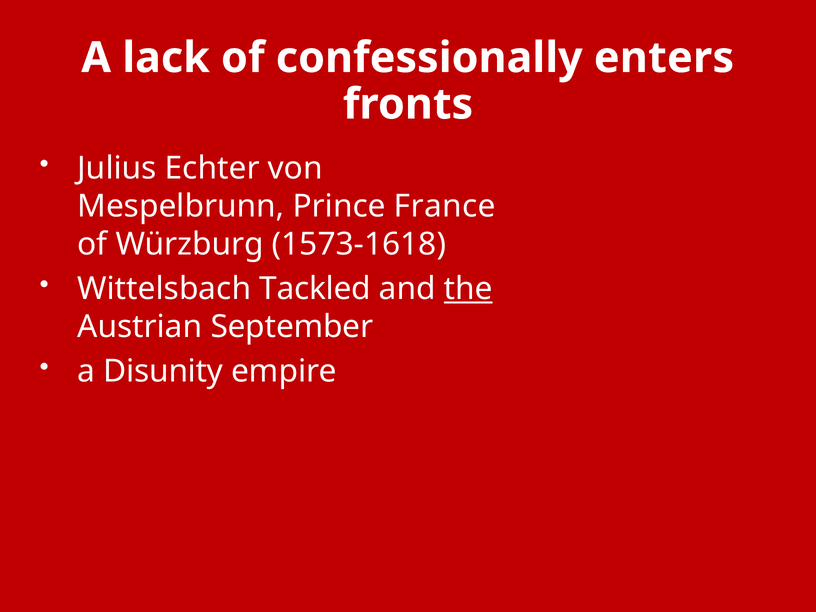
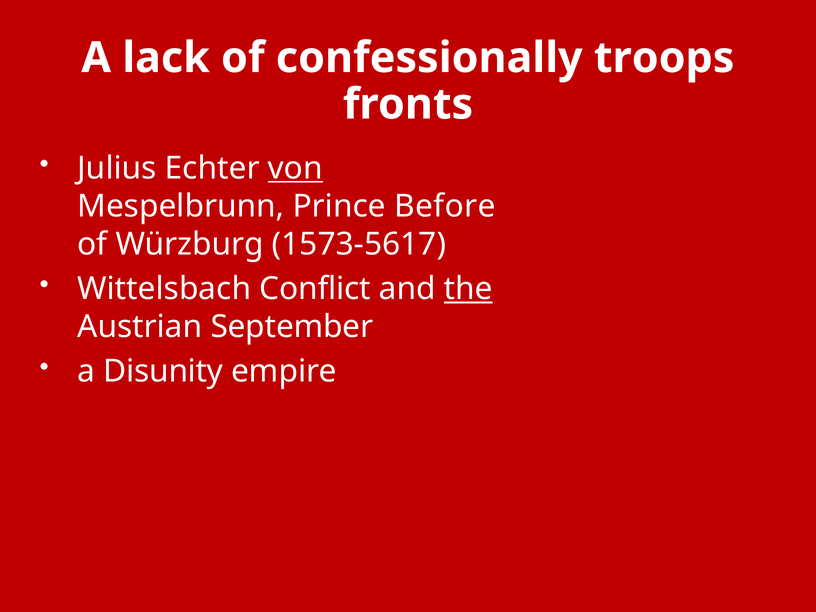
enters: enters -> troops
von underline: none -> present
France: France -> Before
1573-1618: 1573-1618 -> 1573-5617
Tackled: Tackled -> Conflict
